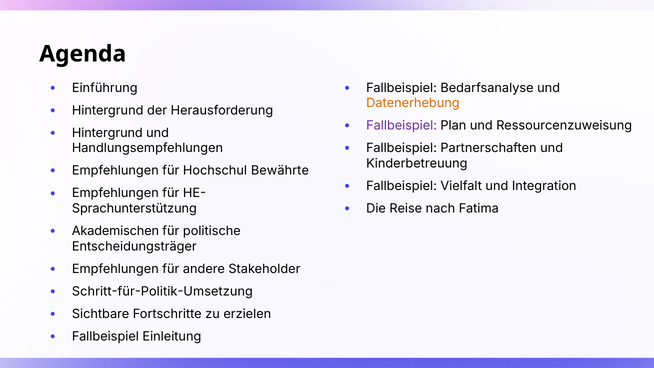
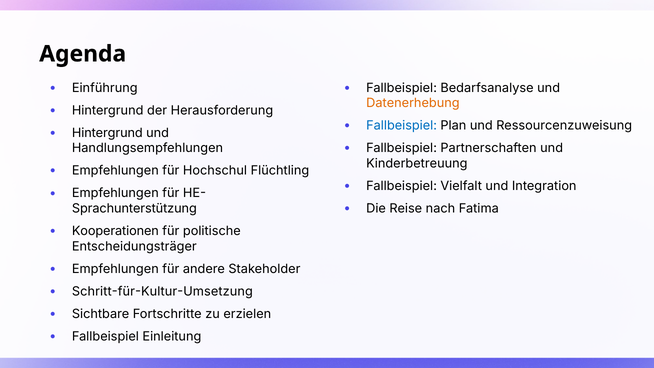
Fallbeispiel at (402, 126) colour: purple -> blue
Bewährte: Bewährte -> Flüchtling
Akademischen: Akademischen -> Kooperationen
Schritt-für-Politik-Umsetzung: Schritt-für-Politik-Umsetzung -> Schritt-für-Kultur-Umsetzung
